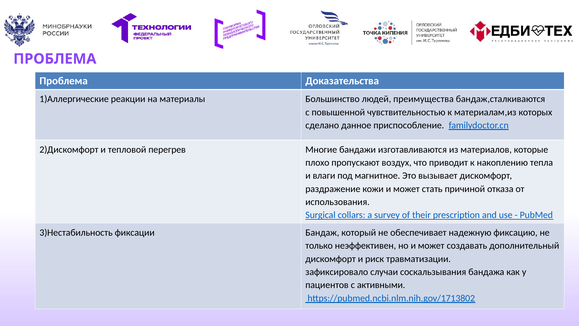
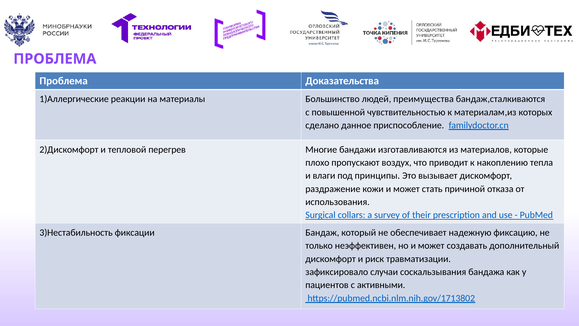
магнитное: магнитное -> принципы
